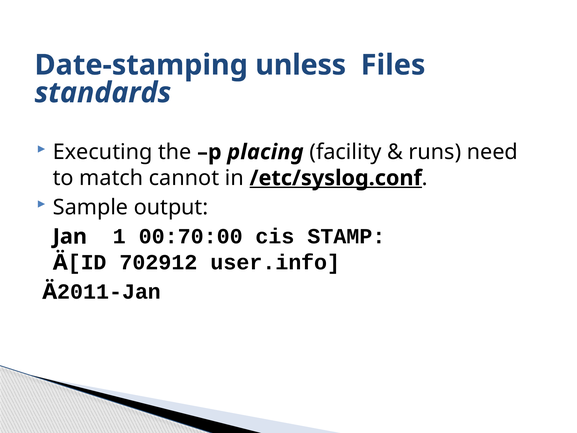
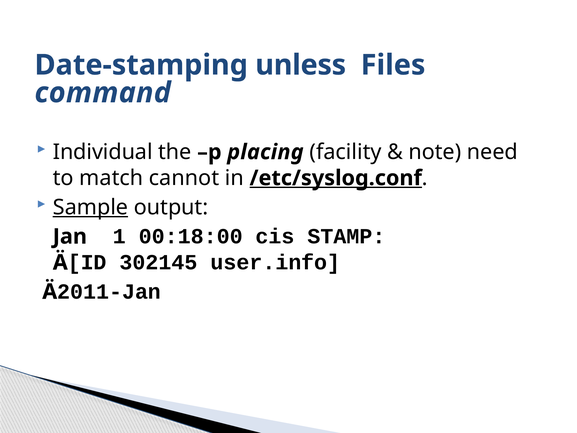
standards: standards -> command
Executing: Executing -> Individual
runs: runs -> note
Sample underline: none -> present
00:70:00: 00:70:00 -> 00:18:00
702912: 702912 -> 302145
